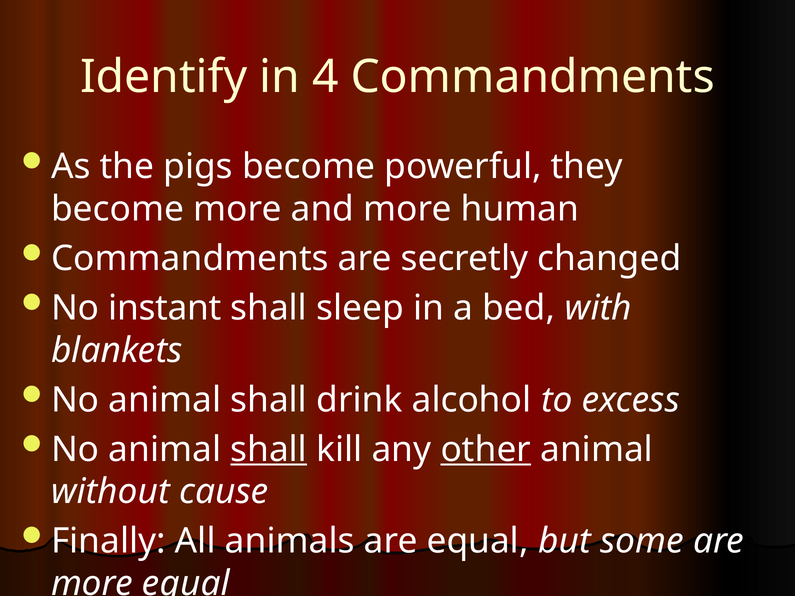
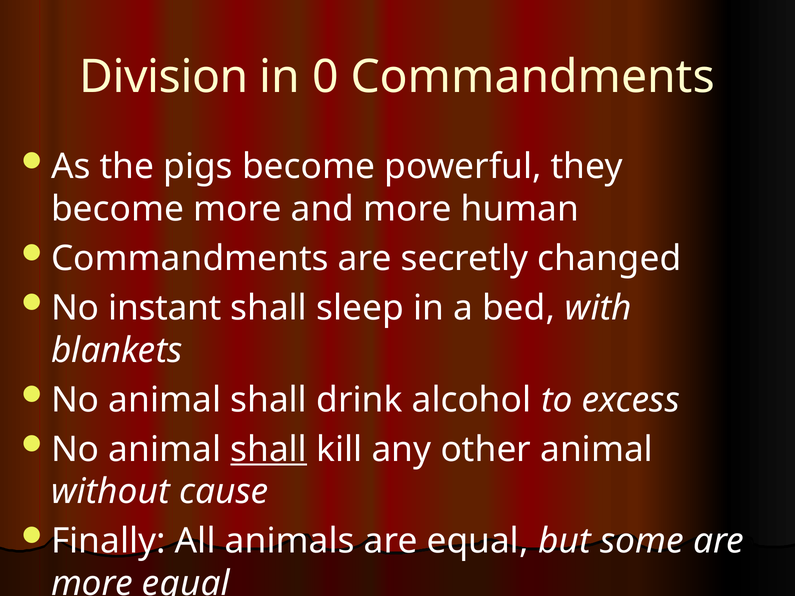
Identify: Identify -> Division
4: 4 -> 0
other underline: present -> none
